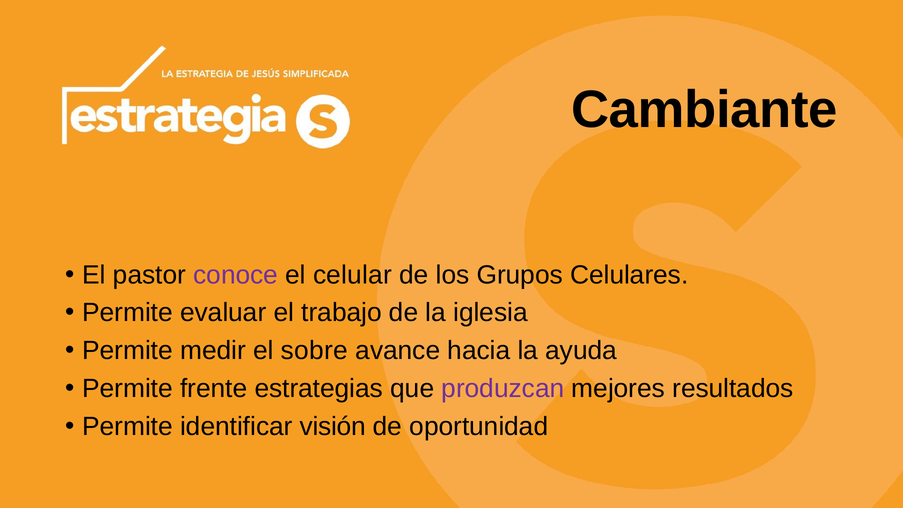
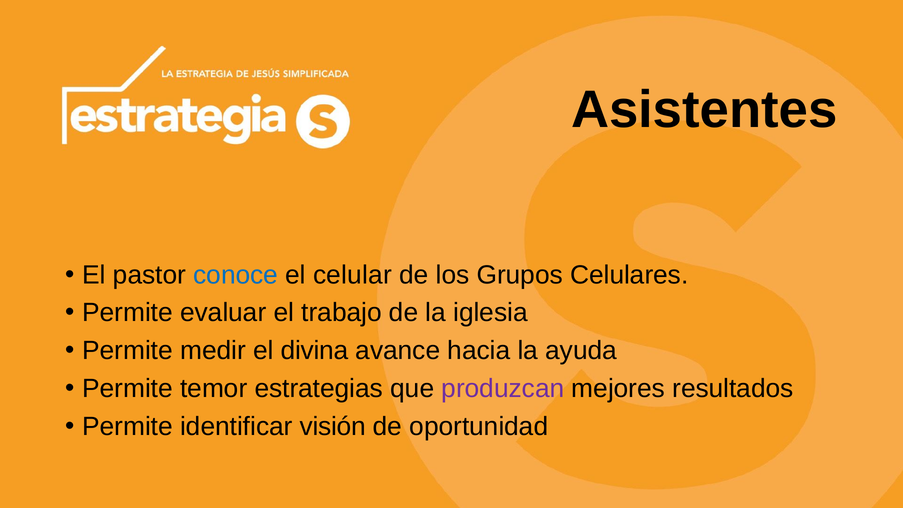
Cambiante: Cambiante -> Asistentes
conoce colour: purple -> blue
sobre: sobre -> divina
frente: frente -> temor
